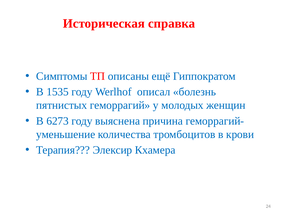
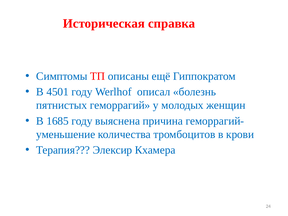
1535: 1535 -> 4501
6273: 6273 -> 1685
